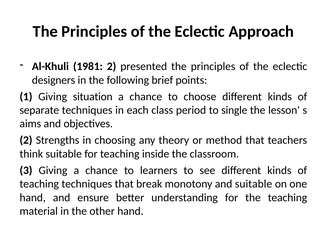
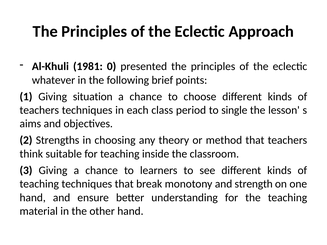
1981 2: 2 -> 0
designers: designers -> whatever
separate at (39, 110): separate -> teachers
and suitable: suitable -> strength
